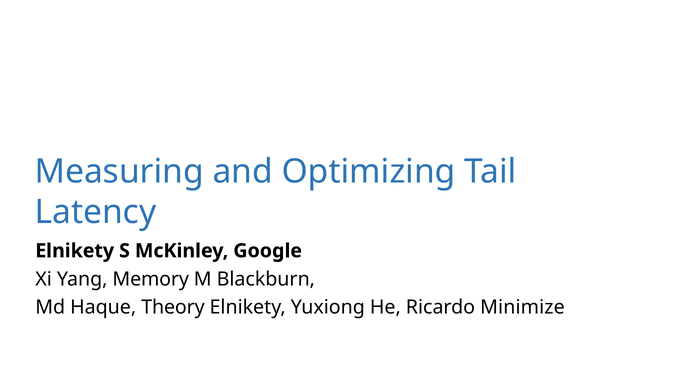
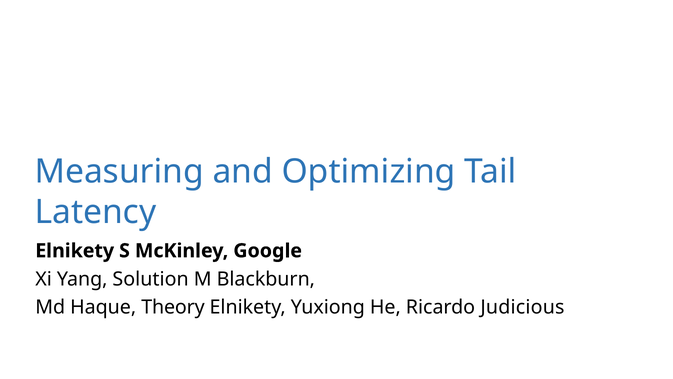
Memory: Memory -> Solution
Minimize: Minimize -> Judicious
